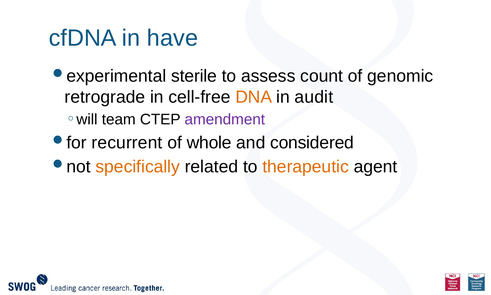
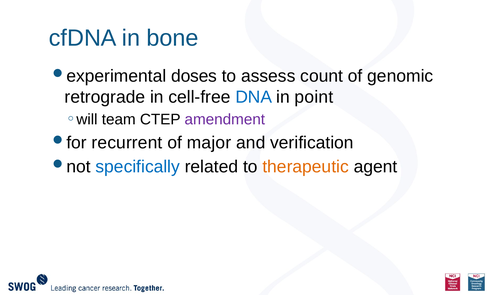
have: have -> bone
sterile: sterile -> doses
DNA colour: orange -> blue
audit: audit -> point
whole: whole -> major
considered: considered -> verification
specifically colour: orange -> blue
